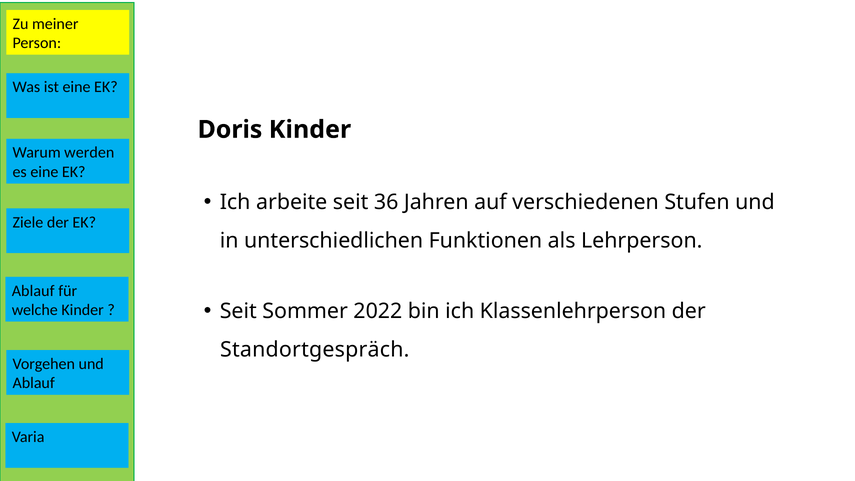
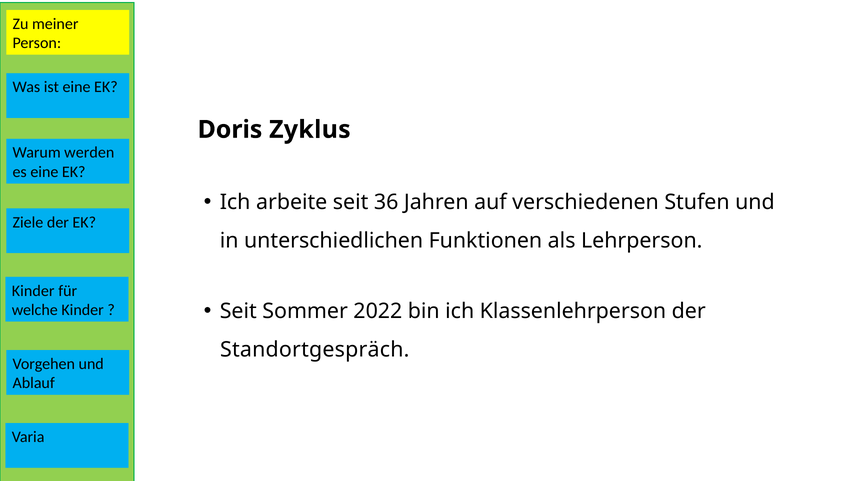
Doris Kinder: Kinder -> Zyklus
Ablauf at (33, 291): Ablauf -> Kinder
